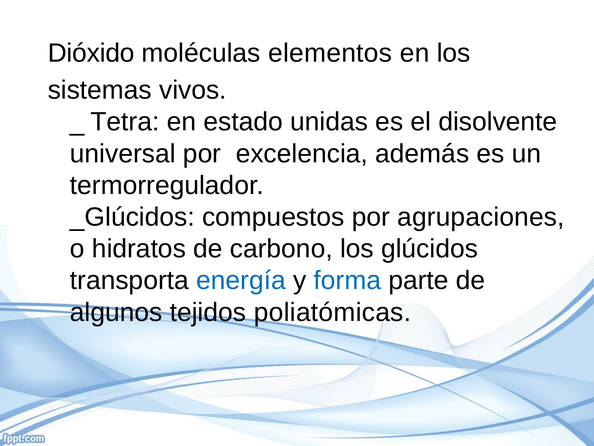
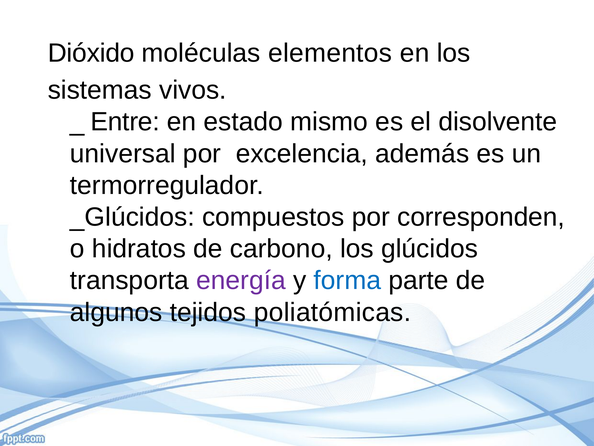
Tetra: Tetra -> Entre
unidas: unidas -> mismo
agrupaciones: agrupaciones -> corresponden
energía colour: blue -> purple
